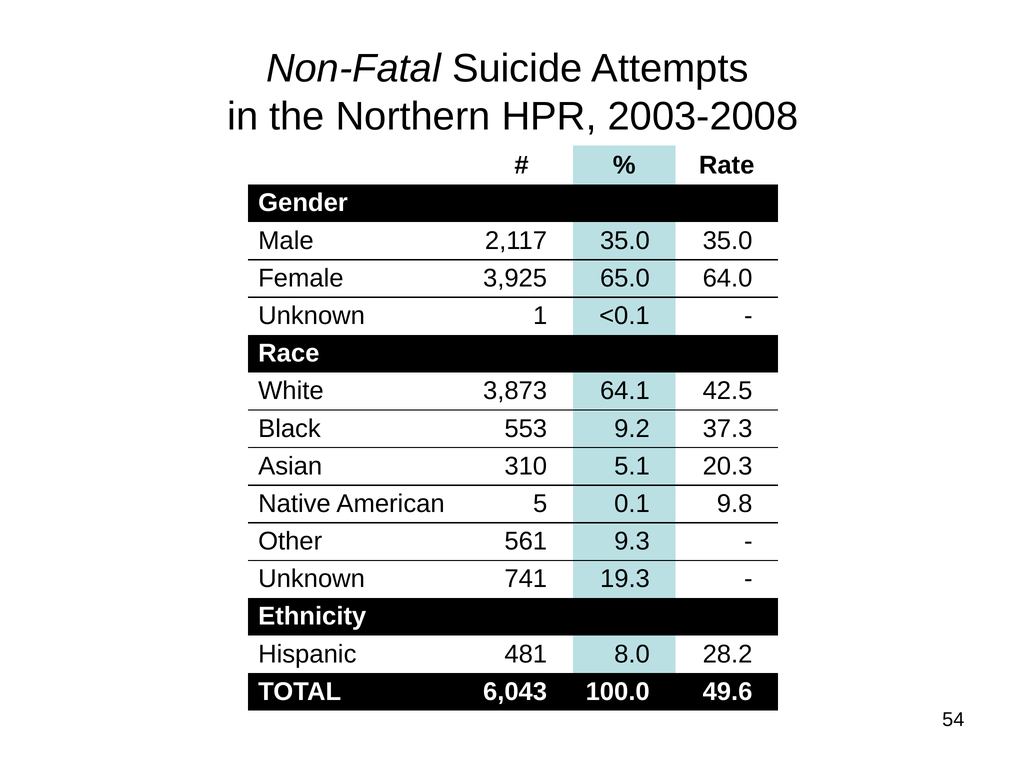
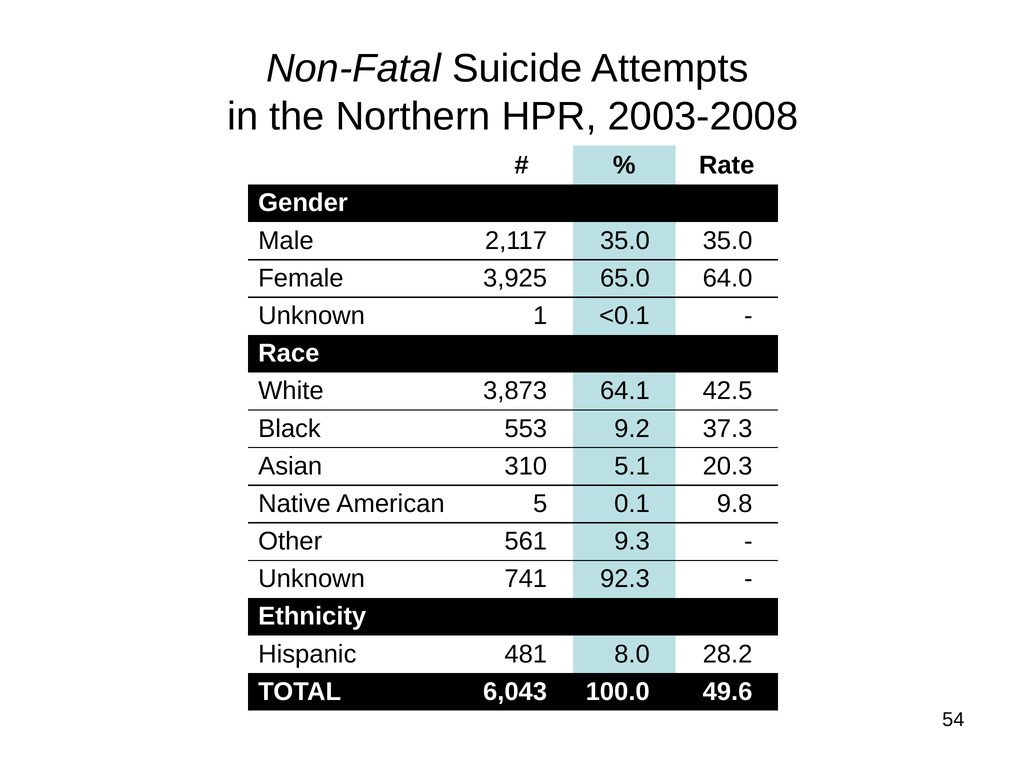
19.3: 19.3 -> 92.3
